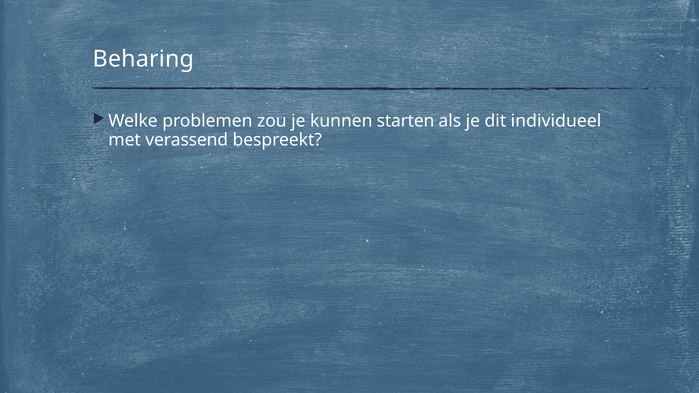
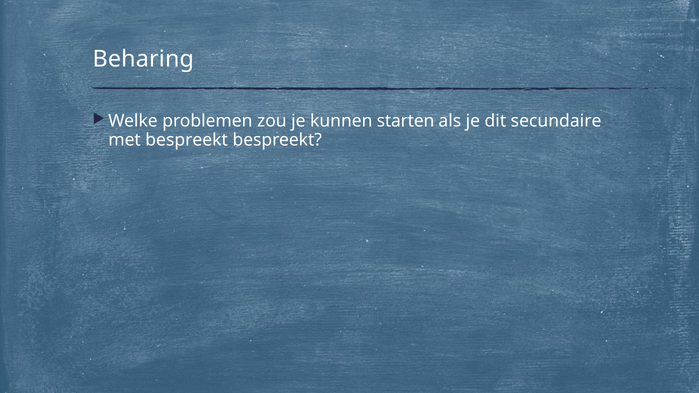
individueel: individueel -> secundaire
met verassend: verassend -> bespreekt
